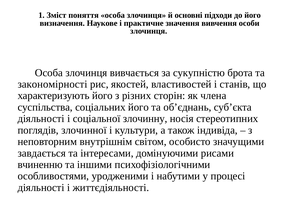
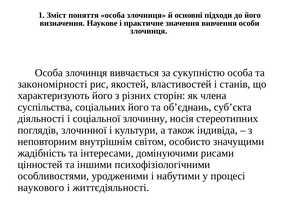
сукупністю брота: брота -> особа
завдається: завдається -> жадібність
вчиненню: вчиненню -> цінностей
діяльності at (41, 187): діяльності -> наукового
